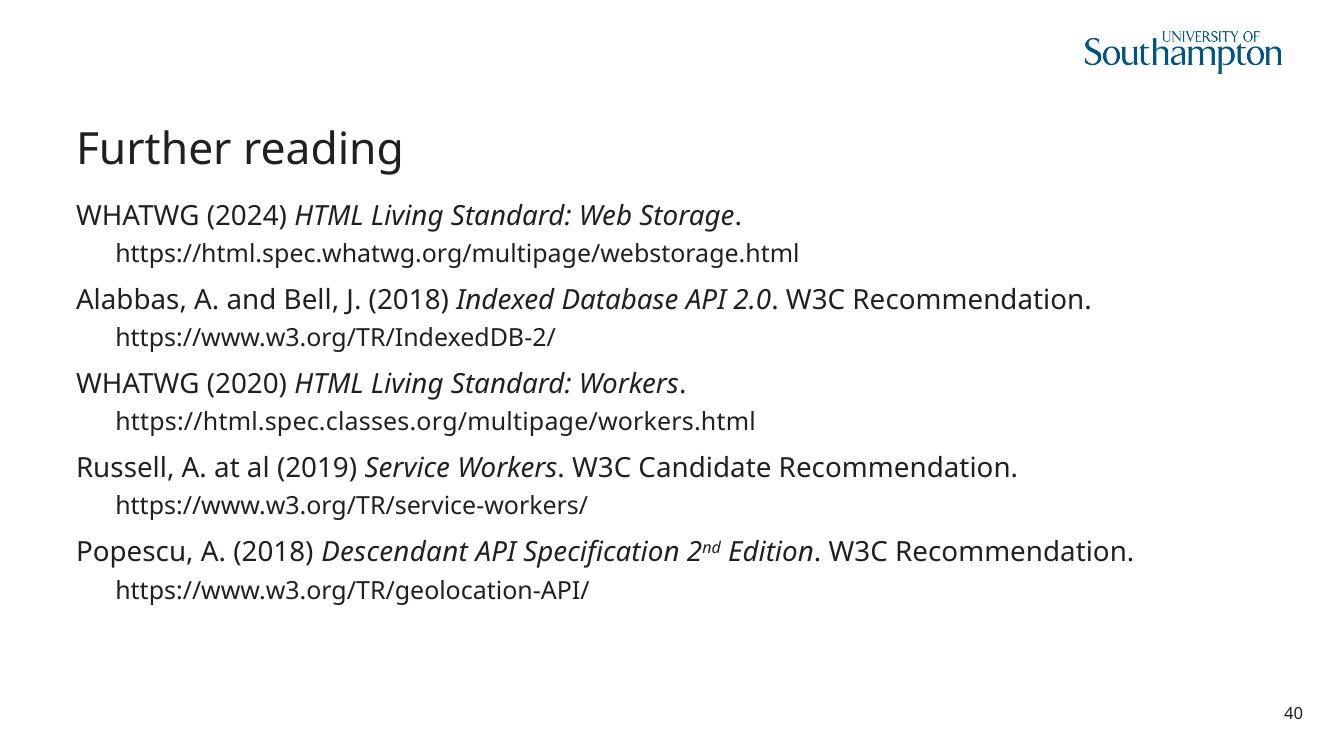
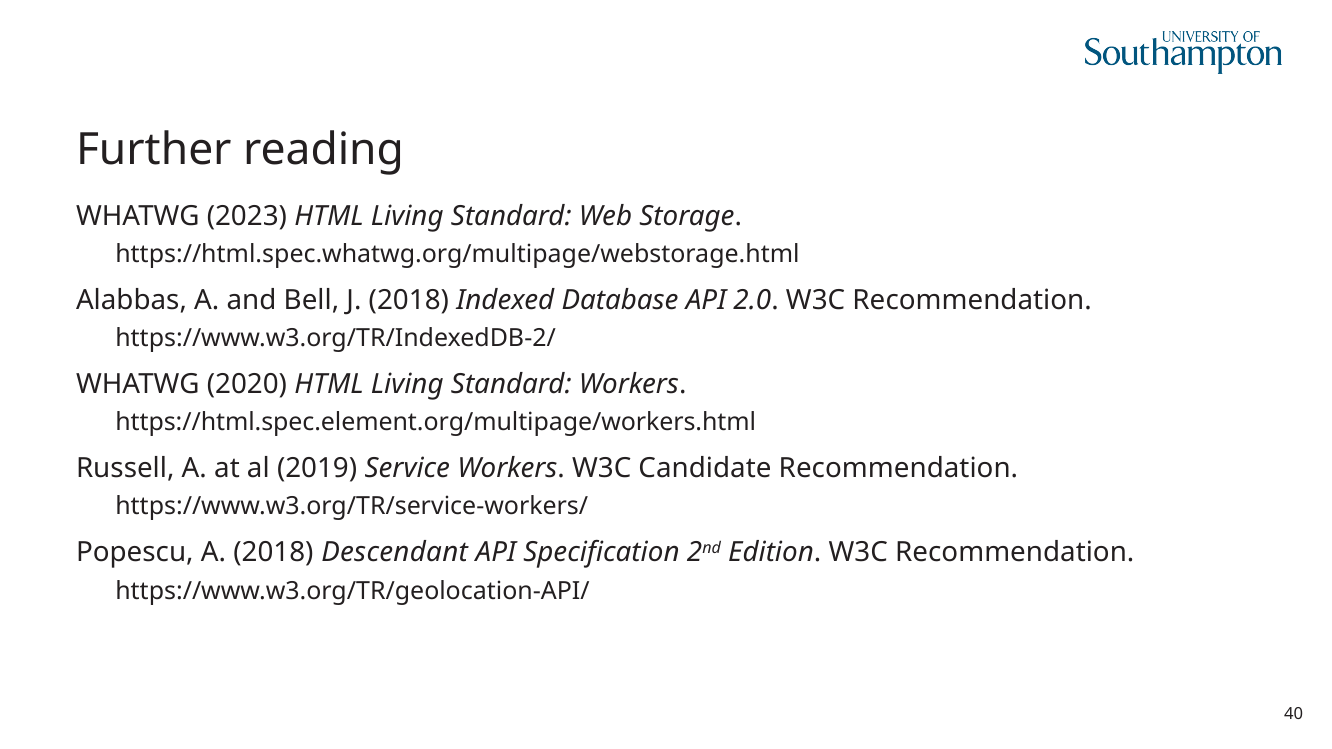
2024: 2024 -> 2023
https://html.spec.classes.org/multipage/workers.html: https://html.spec.classes.org/multipage/workers.html -> https://html.spec.element.org/multipage/workers.html
